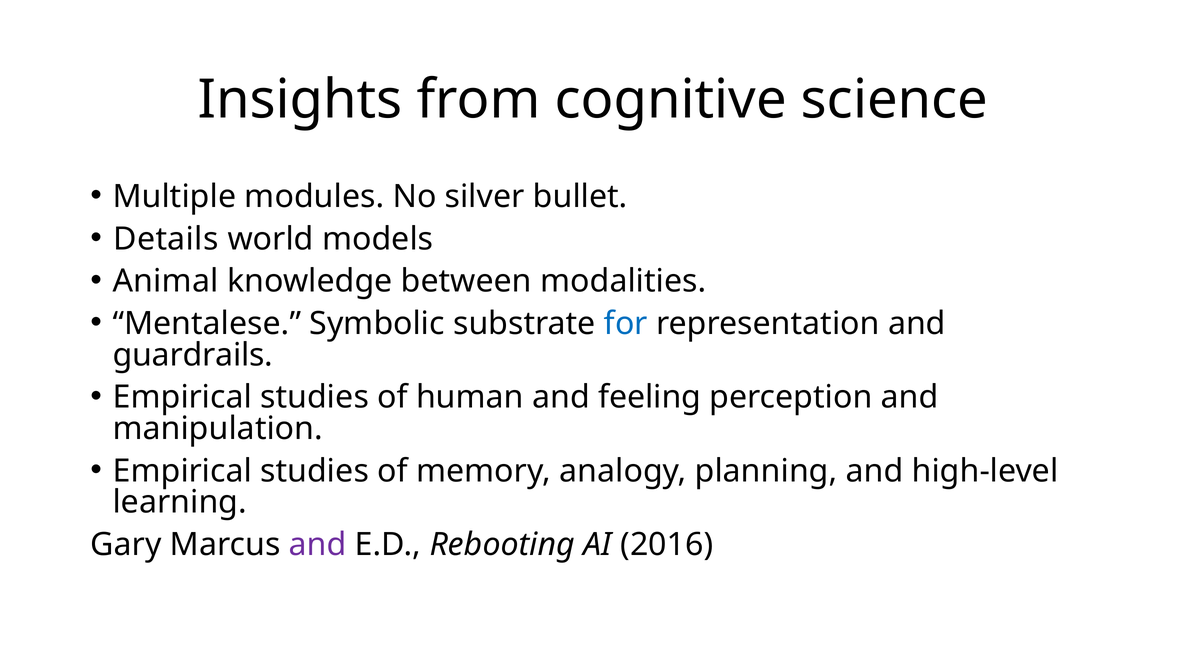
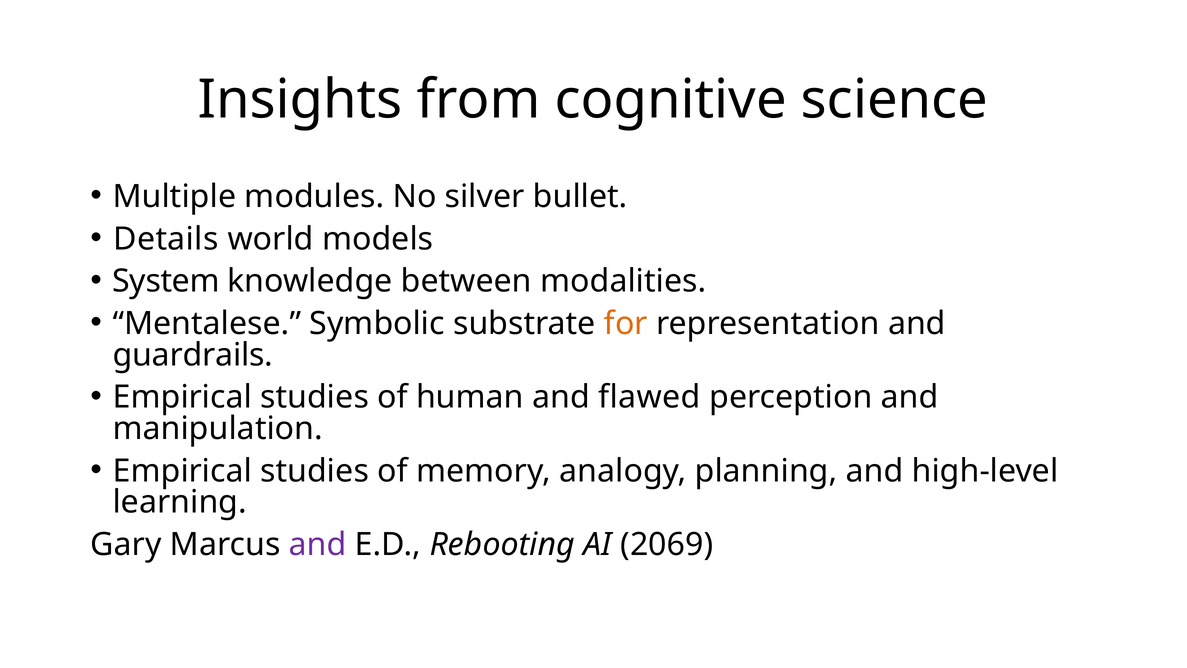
Animal: Animal -> System
for colour: blue -> orange
feeling: feeling -> flawed
2016: 2016 -> 2069
